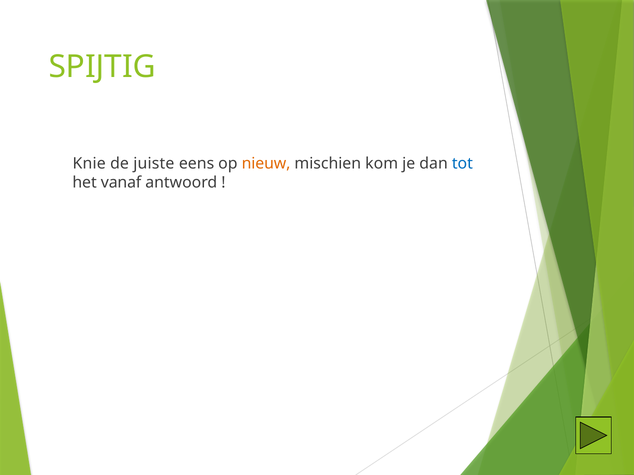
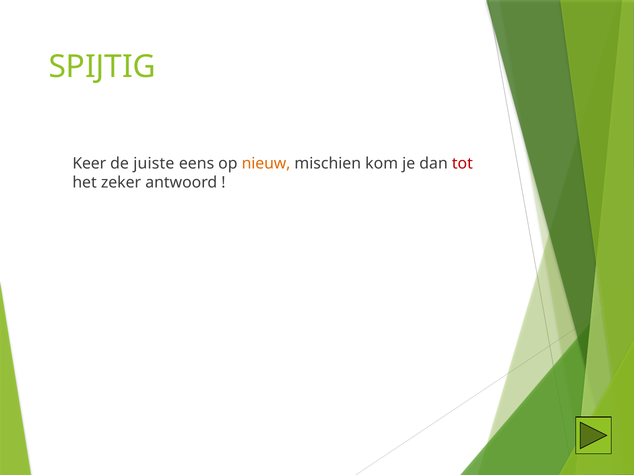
Knie: Knie -> Keer
tot colour: blue -> red
vanaf: vanaf -> zeker
